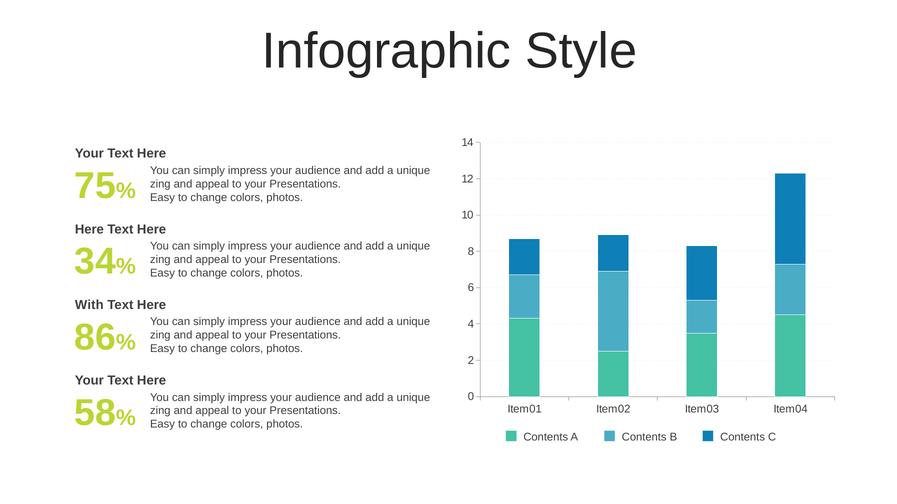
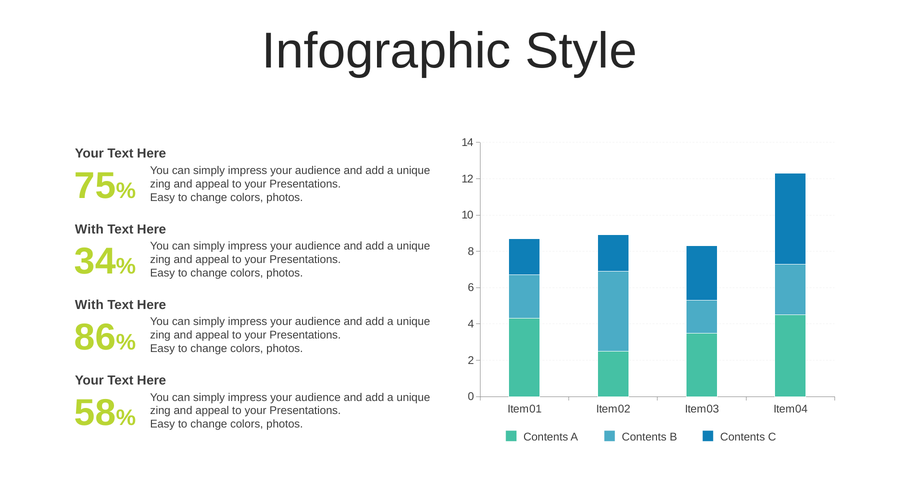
Here at (89, 229): Here -> With
